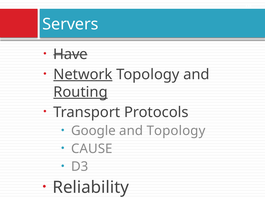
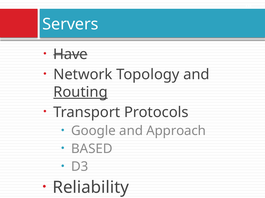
Network underline: present -> none
and Topology: Topology -> Approach
CAUSE: CAUSE -> BASED
